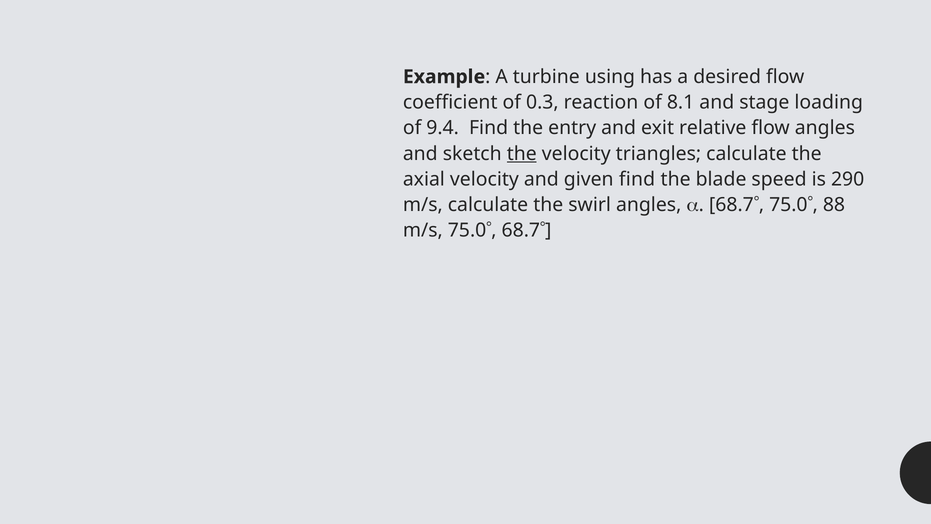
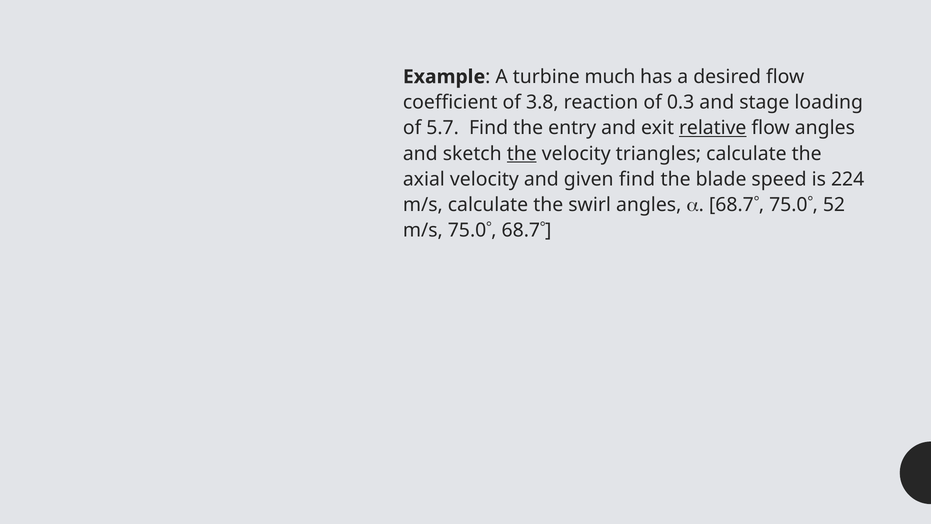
using: using -> much
0.3: 0.3 -> 3.8
8.1: 8.1 -> 0.3
9.4: 9.4 -> 5.7
relative underline: none -> present
290: 290 -> 224
88: 88 -> 52
